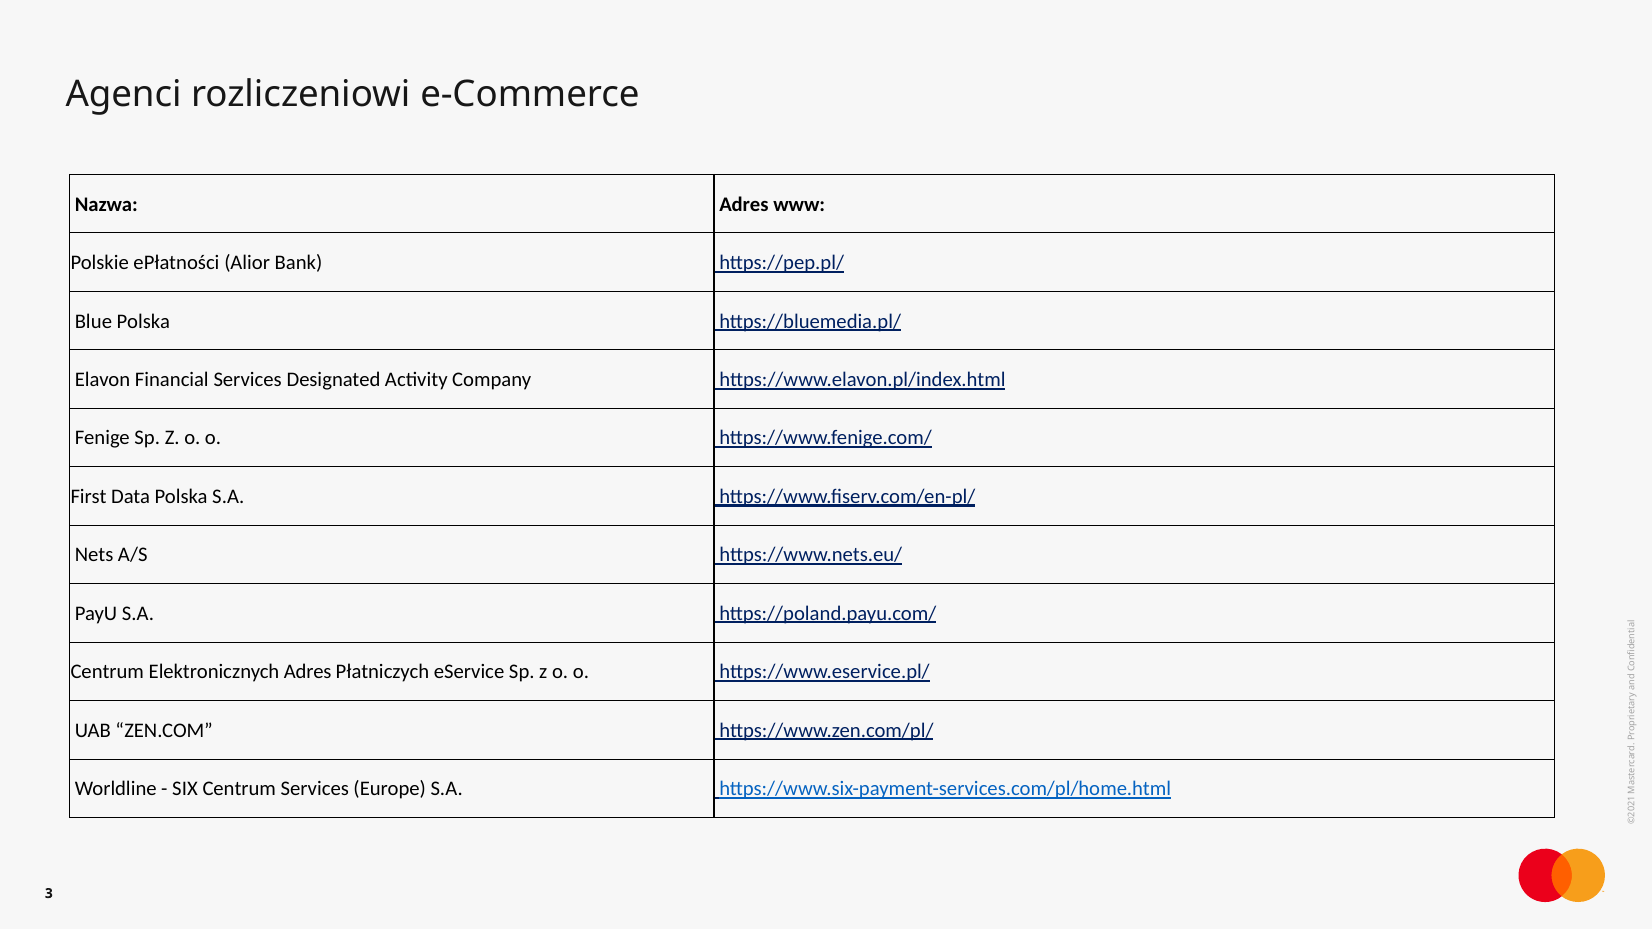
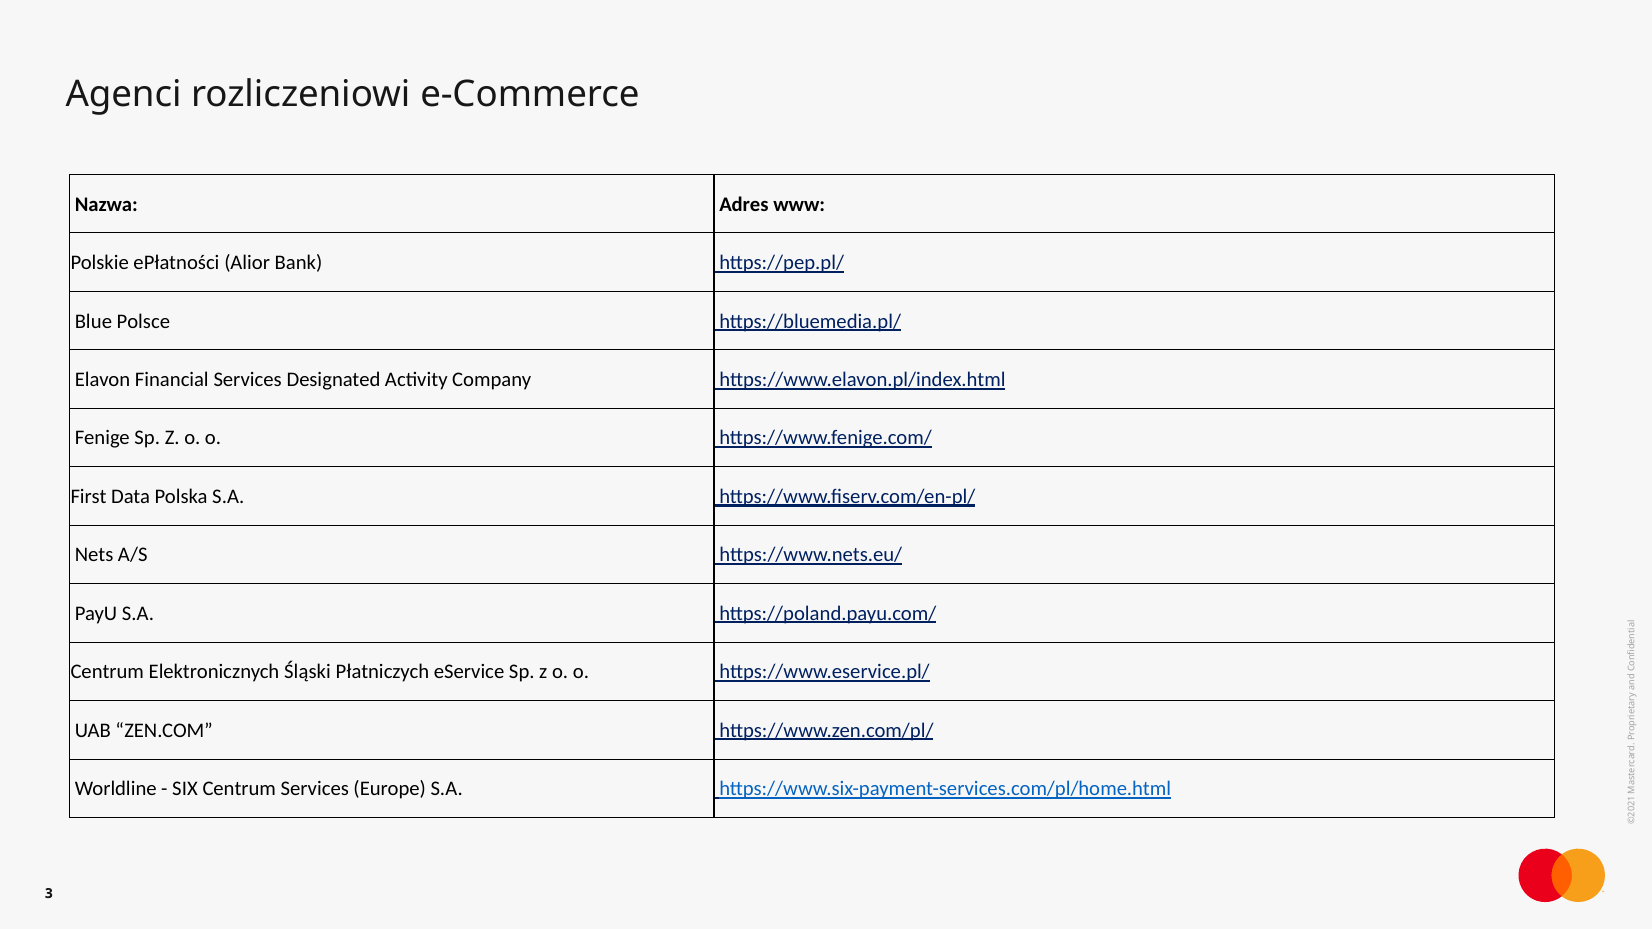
Blue Polska: Polska -> Polsce
Elektronicznych Adres: Adres -> Śląski
